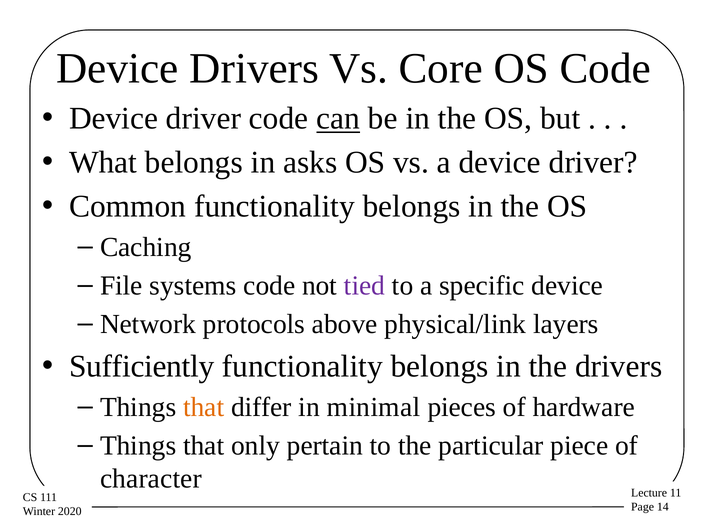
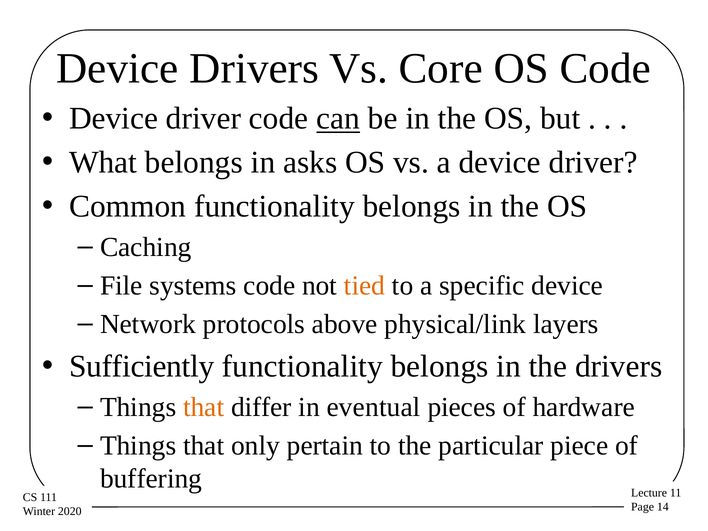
tied colour: purple -> orange
minimal: minimal -> eventual
character: character -> buffering
